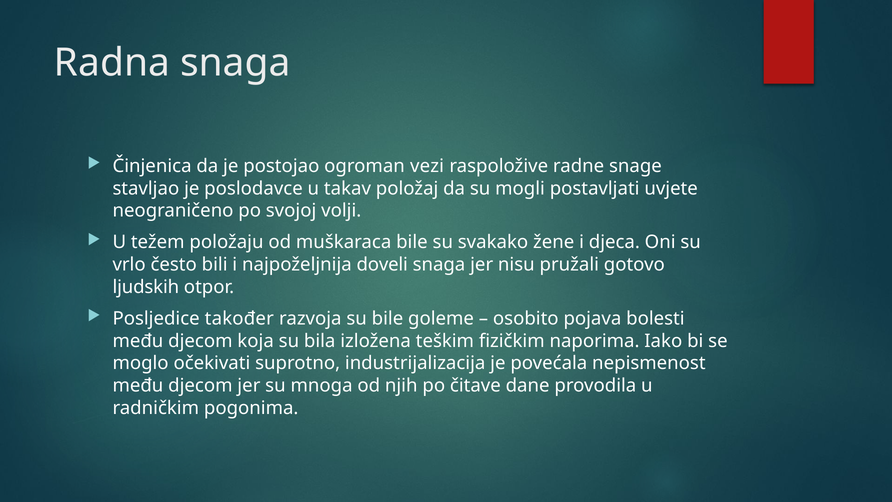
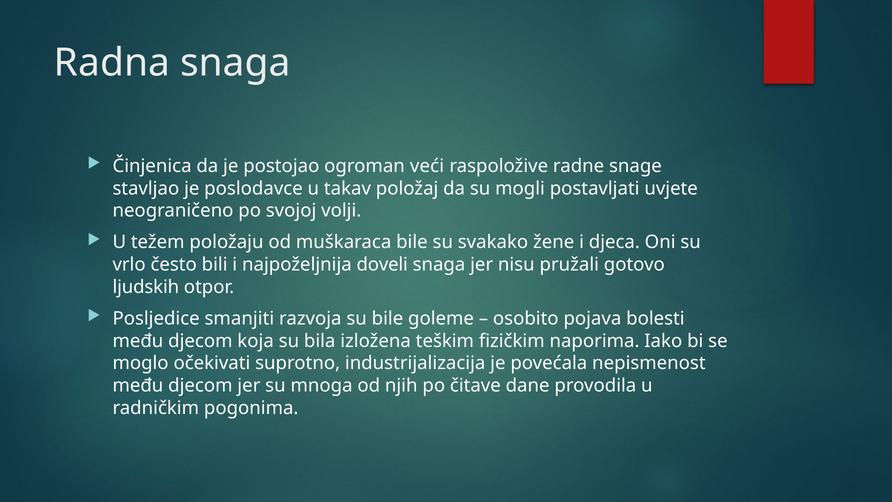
vezi: vezi -> veći
također: također -> smanjiti
